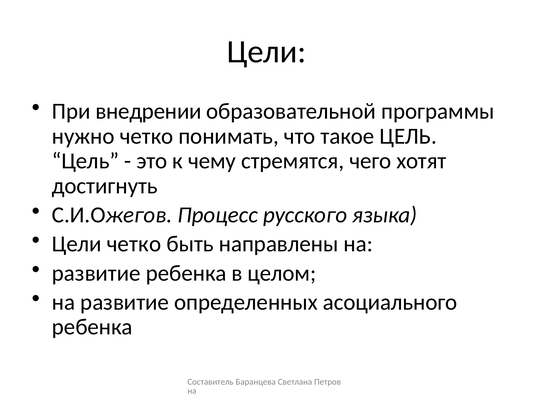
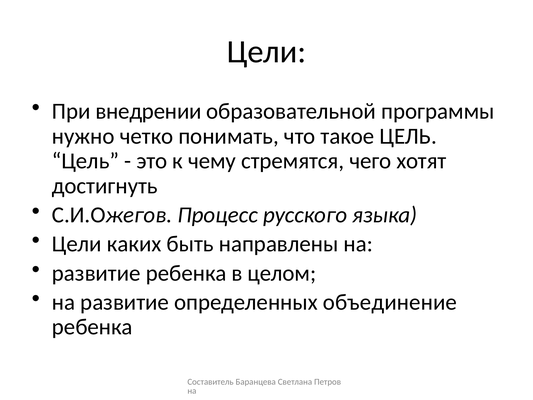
Цели четко: четко -> каких
асоциального: асоциального -> объединение
